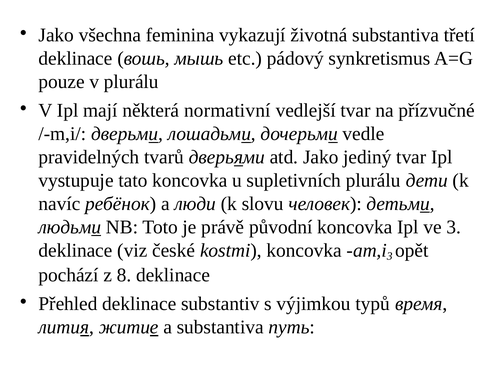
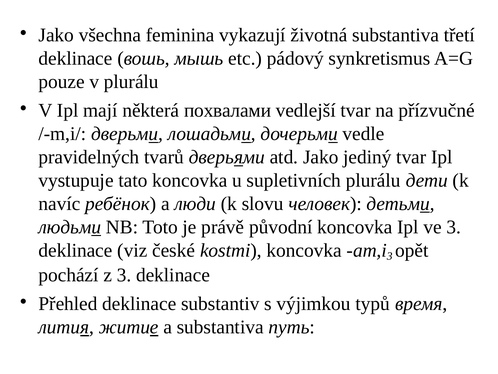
normativní: normativní -> похвалами
z 8: 8 -> 3
